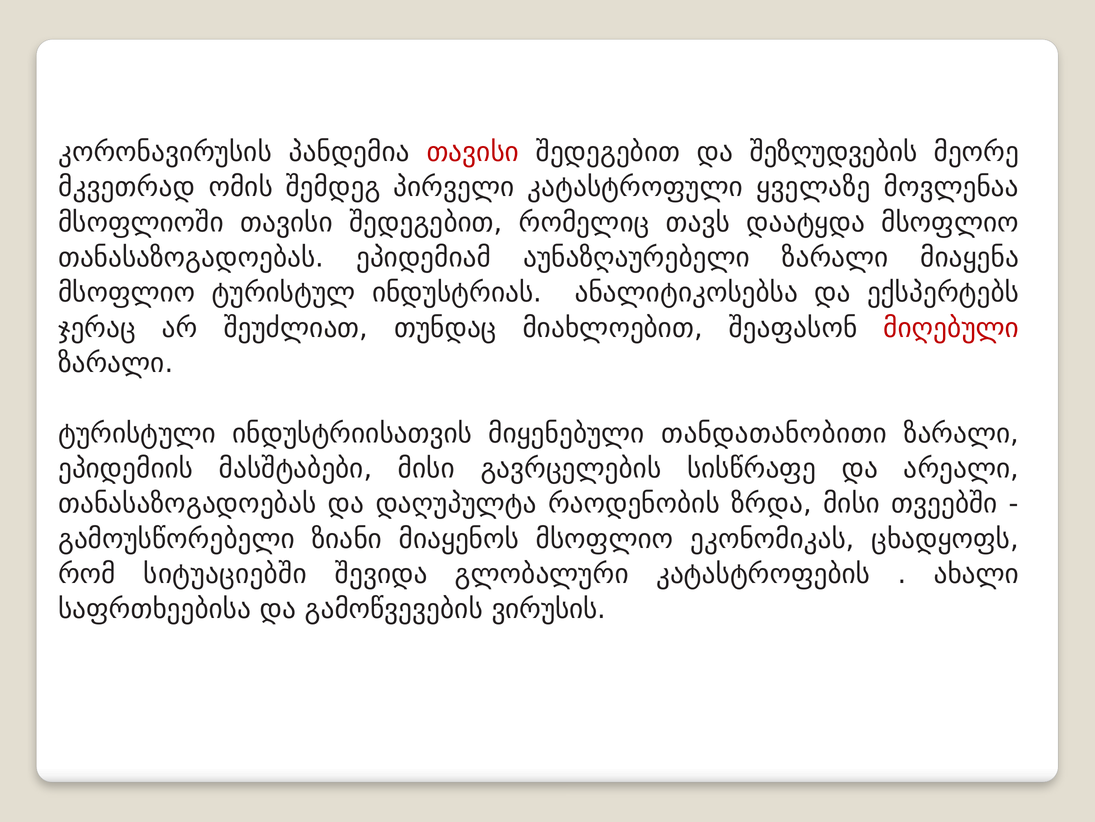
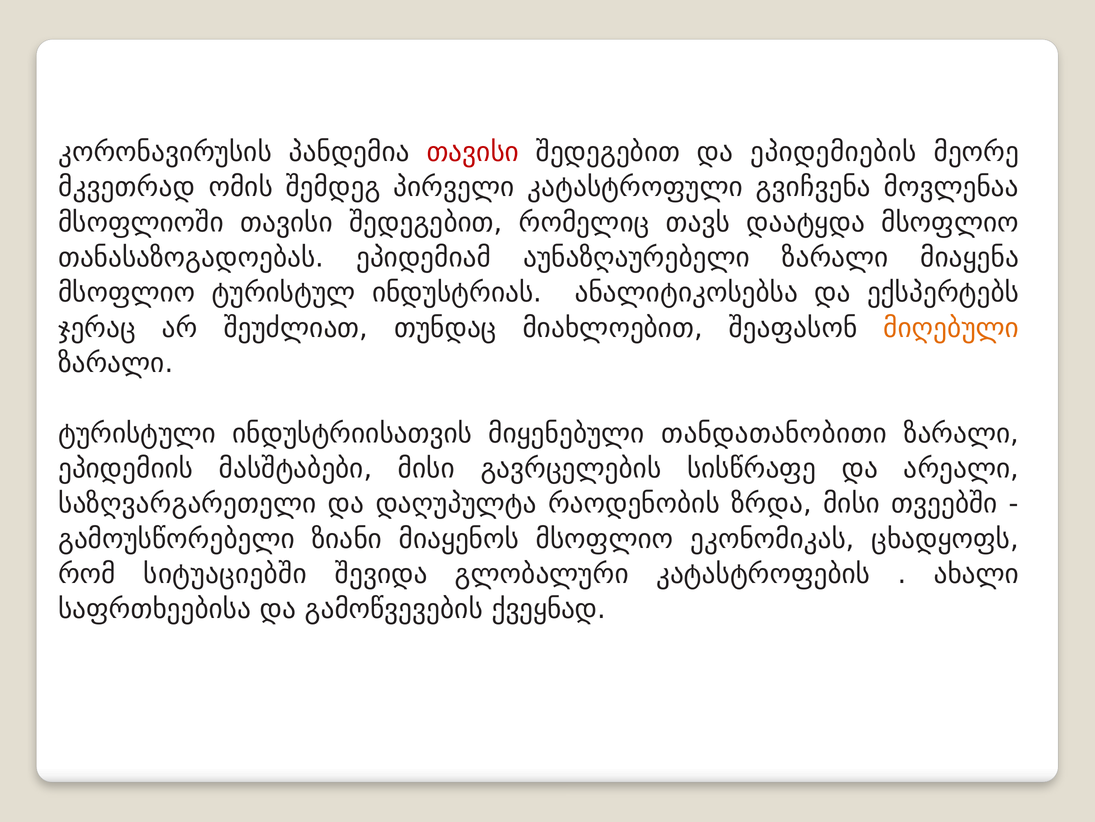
შეზღუდვების: შეზღუდვების -> ეპიდემიების
ყველაზე: ყველაზე -> გვიჩვენა
მიღებული colour: red -> orange
თანასაზოგადოებას at (187, 503): თანასაზოგადოებას -> საზღვარგარეთელი
ვირუსის: ვირუსის -> ქვეყნად
